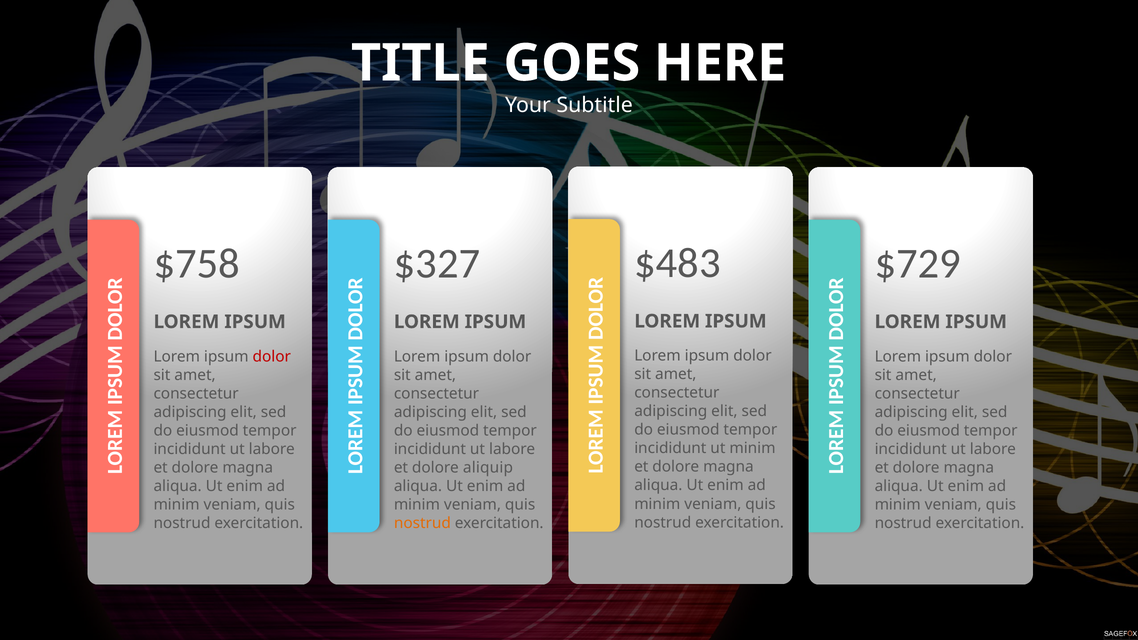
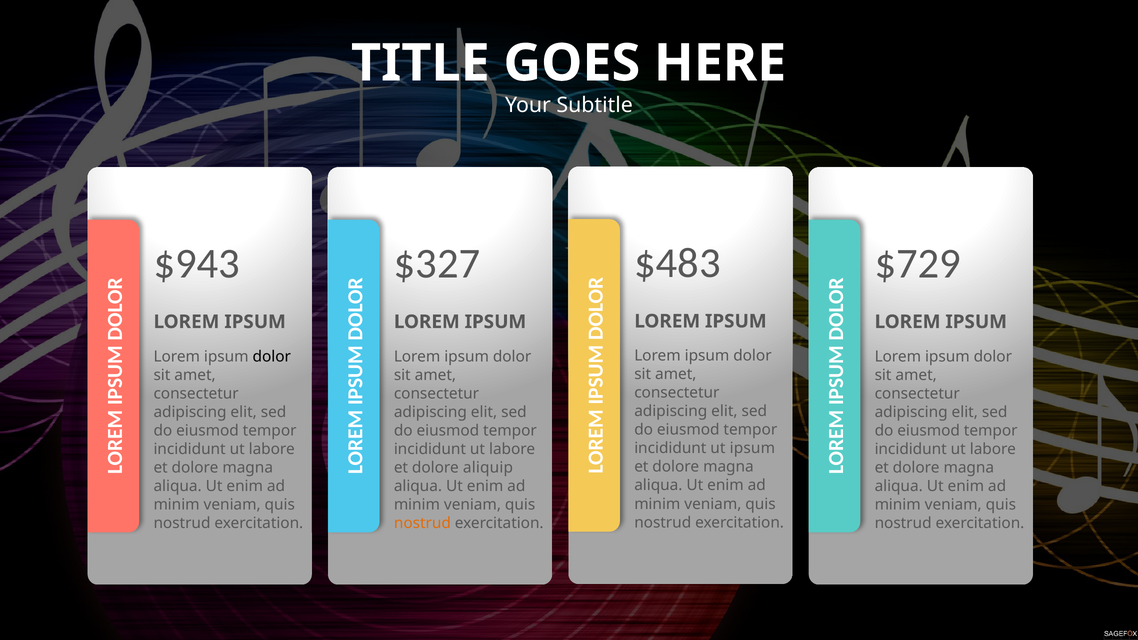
$758: $758 -> $943
dolor at (272, 357) colour: red -> black
ut minim: minim -> ipsum
